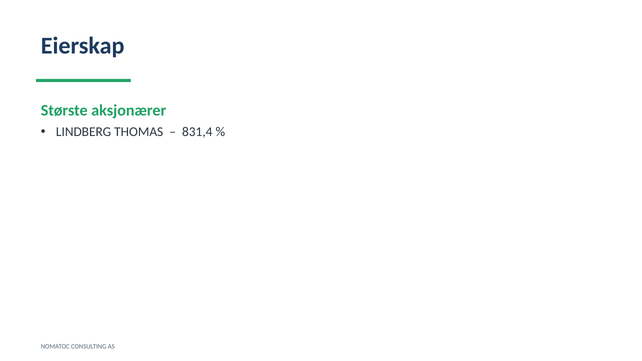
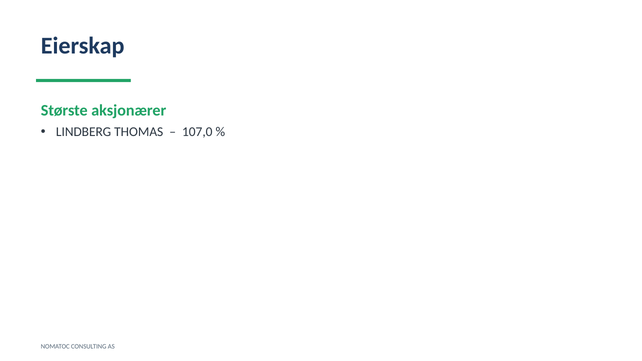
831,4: 831,4 -> 107,0
